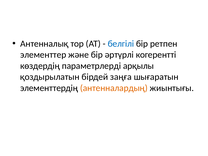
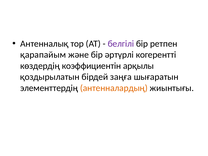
белгілі colour: blue -> purple
элементтер: элементтер -> қарапайым
параметрлерді: параметрлерді -> коэффициентін
